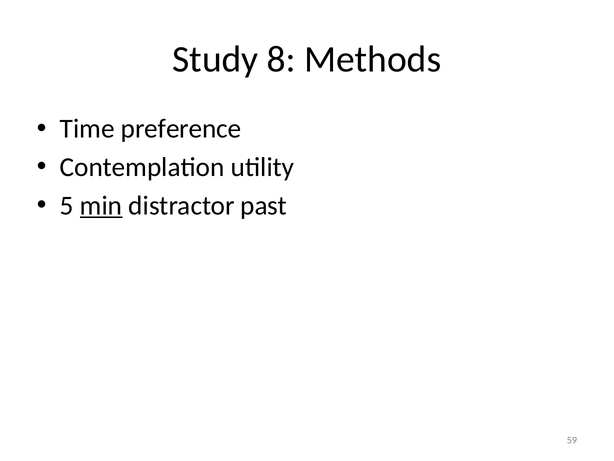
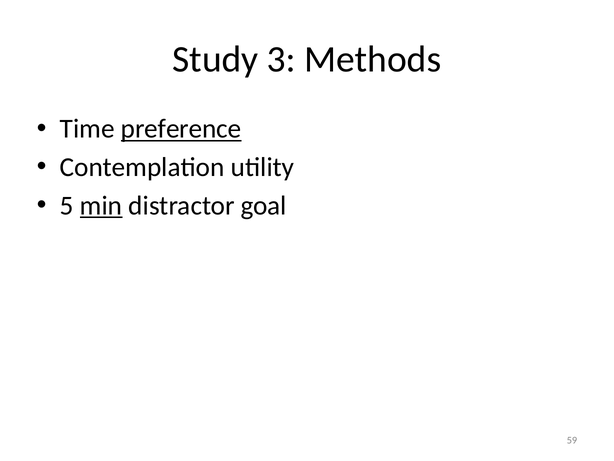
8: 8 -> 3
preference underline: none -> present
past: past -> goal
